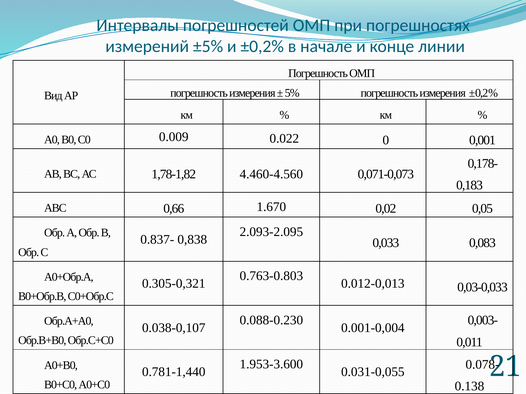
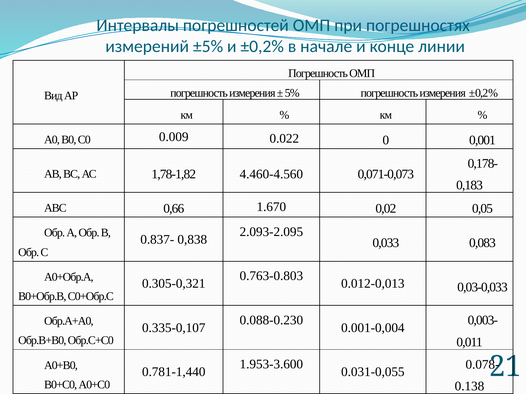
0.038-0,107: 0.038-0,107 -> 0.335-0,107
